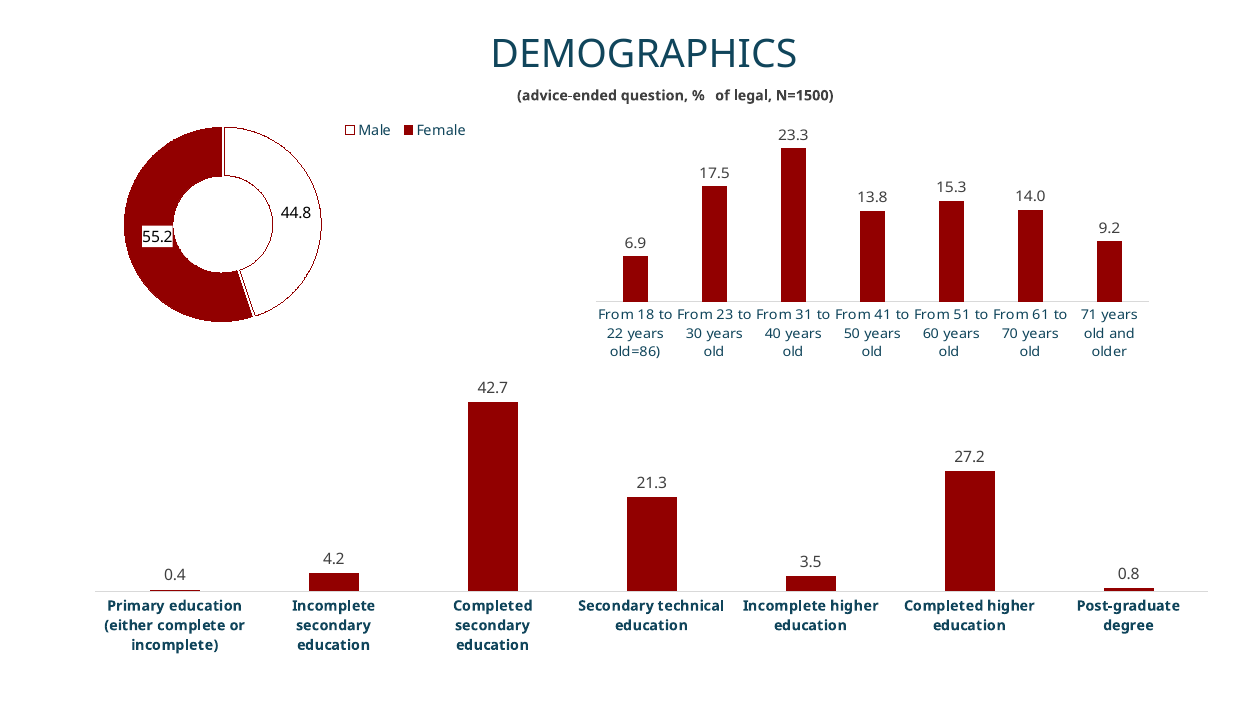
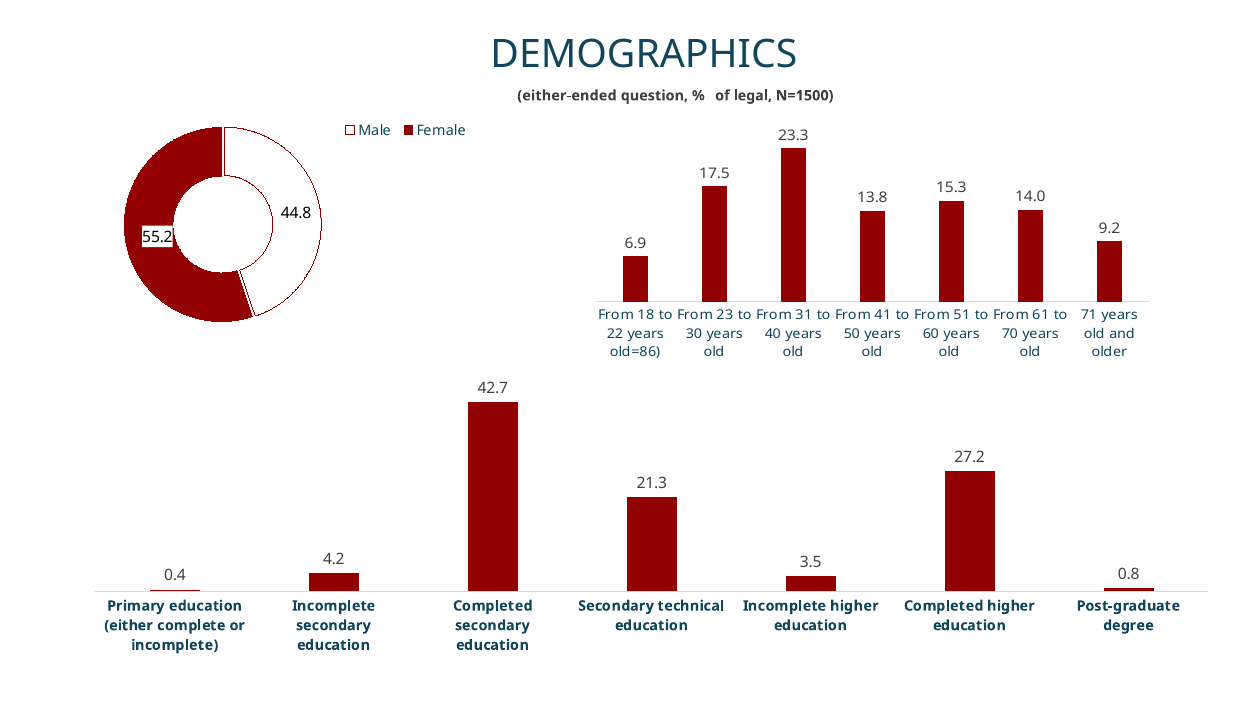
advice-ended: advice-ended -> either-ended
